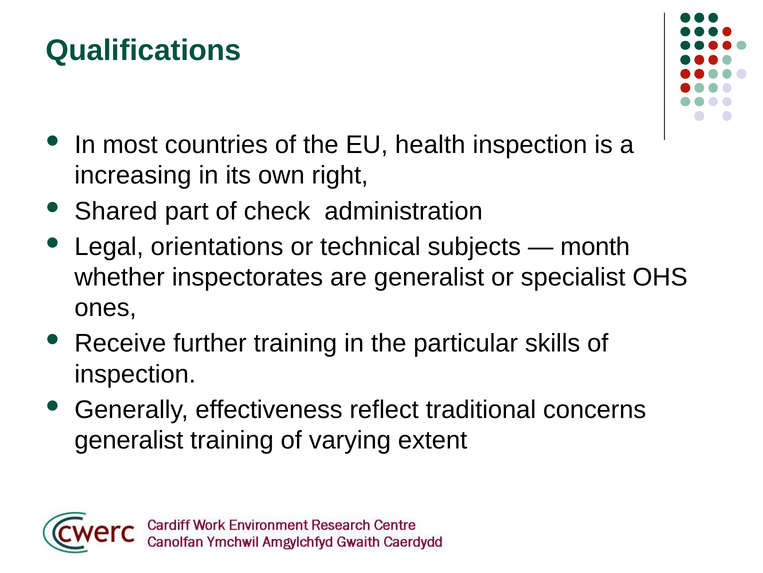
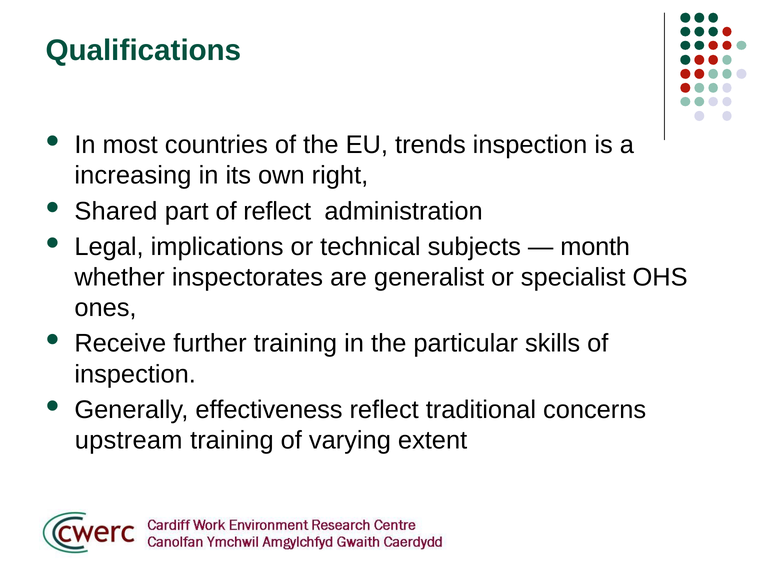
health: health -> trends
of check: check -> reflect
orientations: orientations -> implications
generalist at (129, 440): generalist -> upstream
